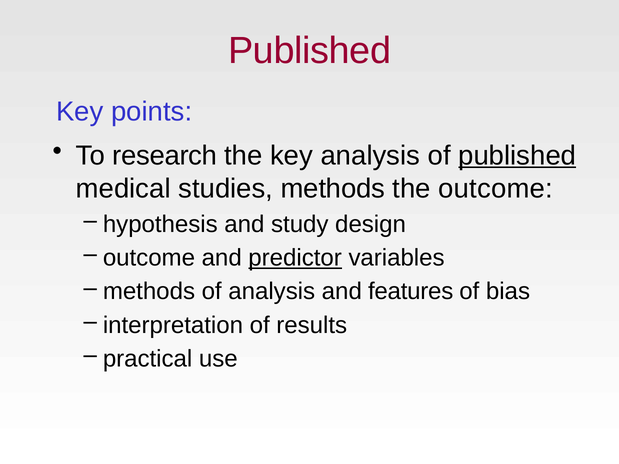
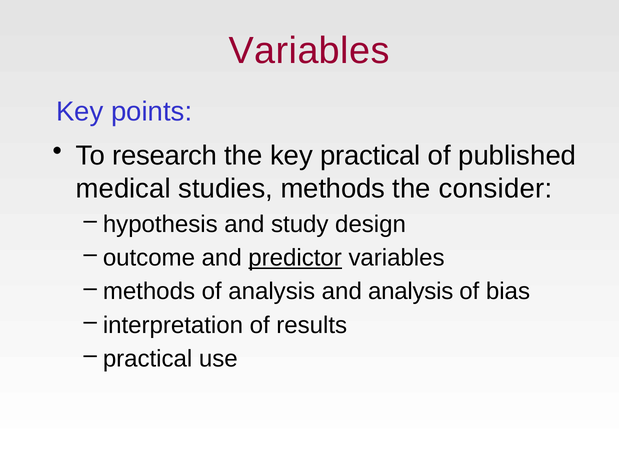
Published at (310, 51): Published -> Variables
key analysis: analysis -> practical
published at (517, 156) underline: present -> none
the outcome: outcome -> consider
and features: features -> analysis
